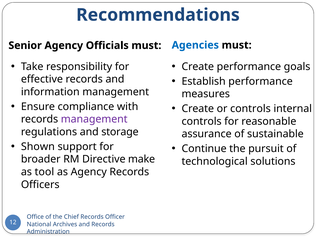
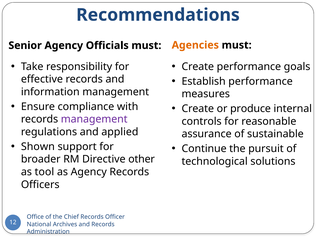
Agencies colour: blue -> orange
or controls: controls -> produce
storage: storage -> applied
make: make -> other
